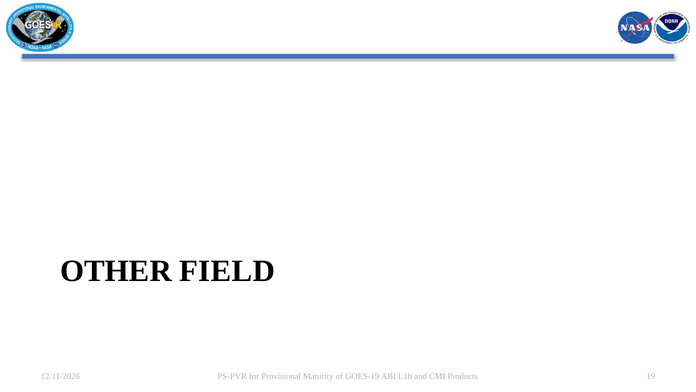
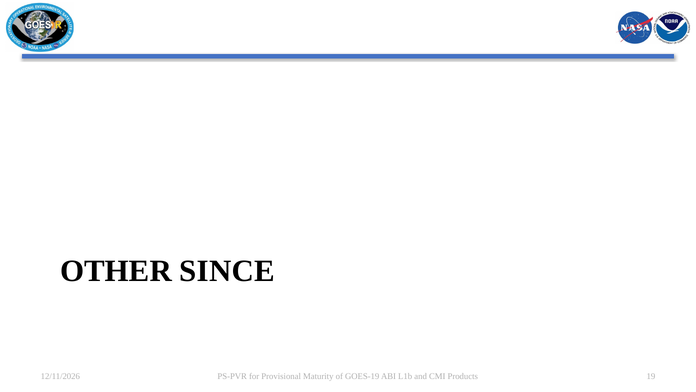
FIELD: FIELD -> SINCE
